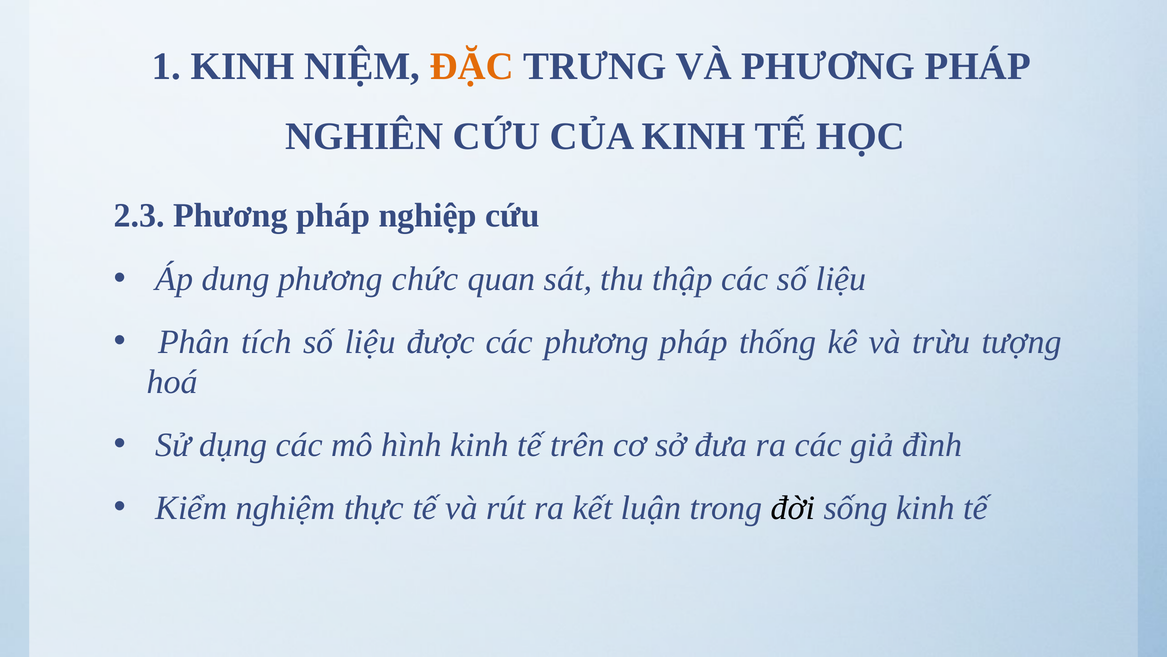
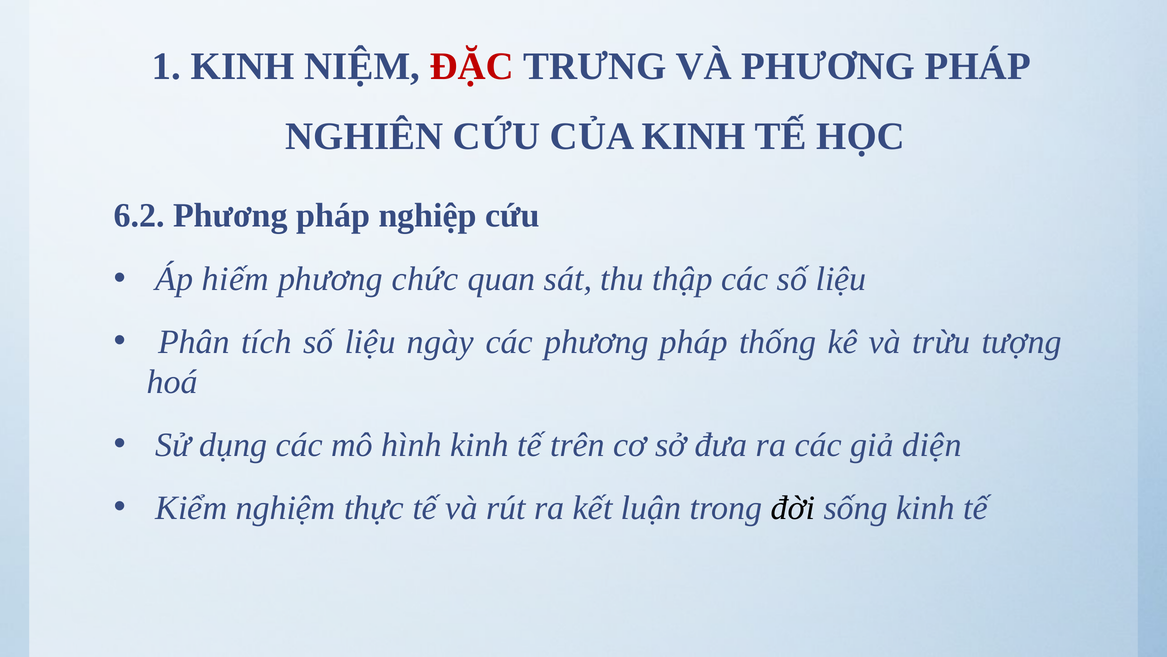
ĐẶC colour: orange -> red
2.3: 2.3 -> 6.2
dung: dung -> hiếm
được: được -> ngày
đình: đình -> diện
